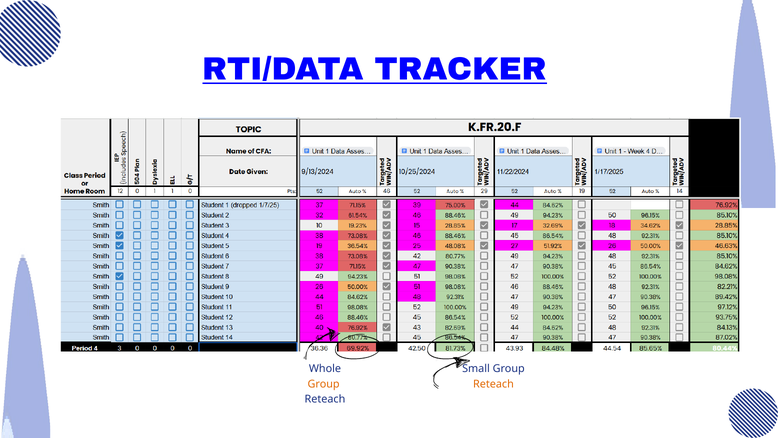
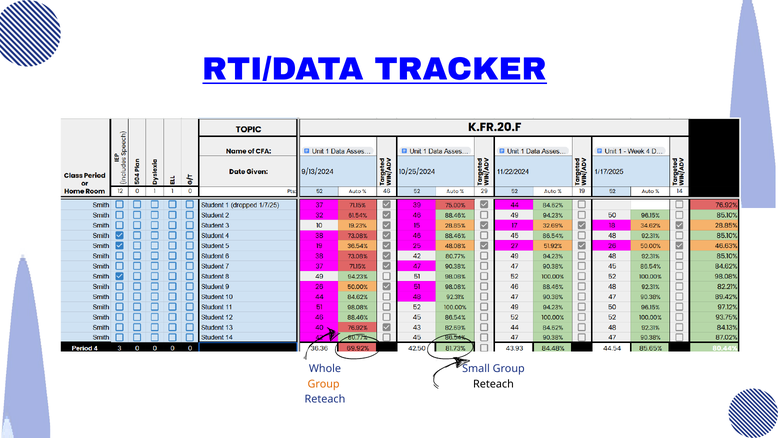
Reteach at (493, 384) colour: orange -> black
